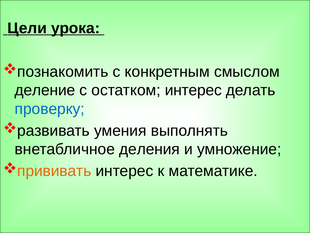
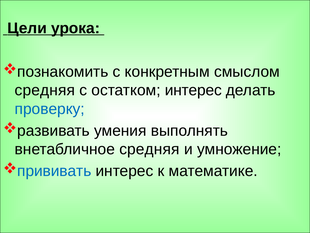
деление at (45, 90): деление -> средняя
внетабличное деления: деления -> средняя
прививать colour: orange -> blue
